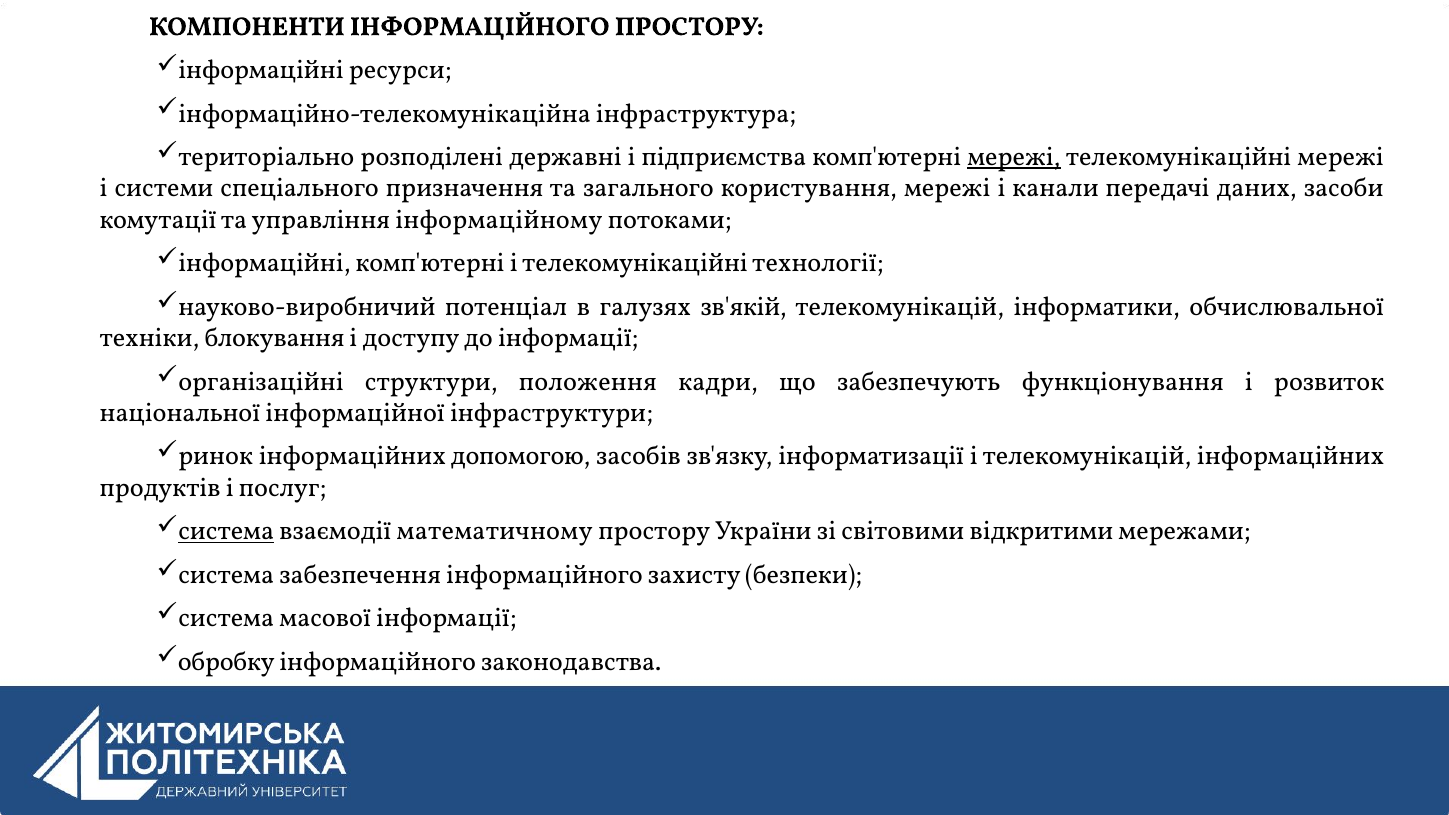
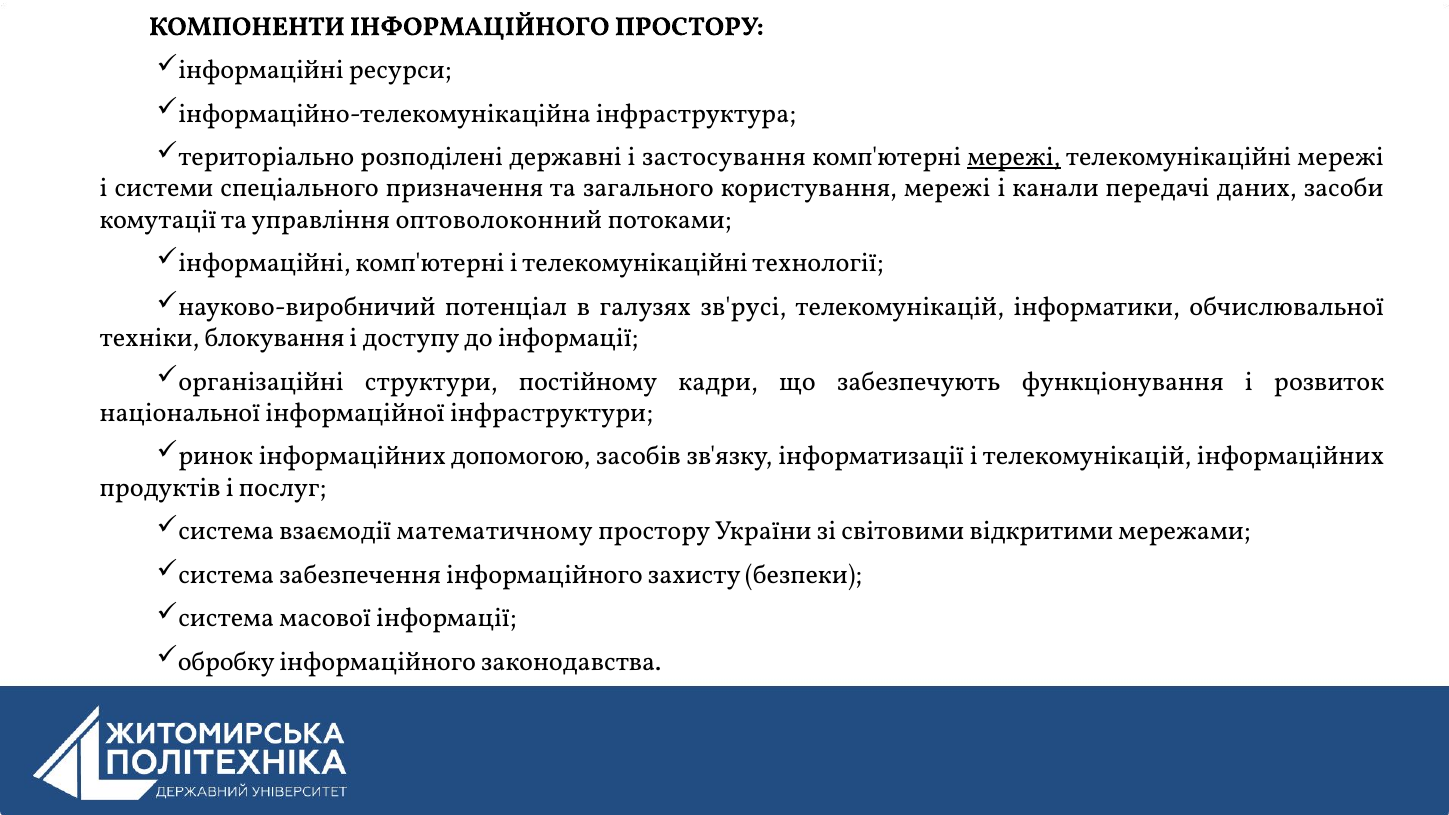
підприємства: підприємства -> застосування
інформаційному: інформаційному -> оптоволоконний
зв'якій: зв'якій -> зв'русі
положення: положення -> постійному
система at (226, 531) underline: present -> none
